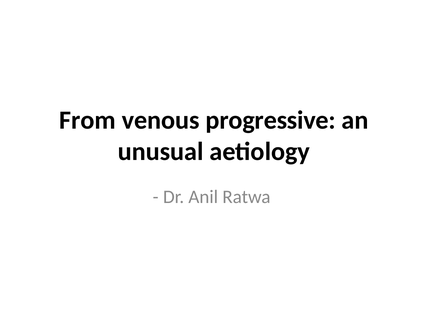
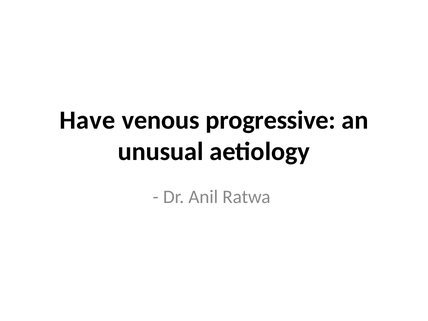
From: From -> Have
